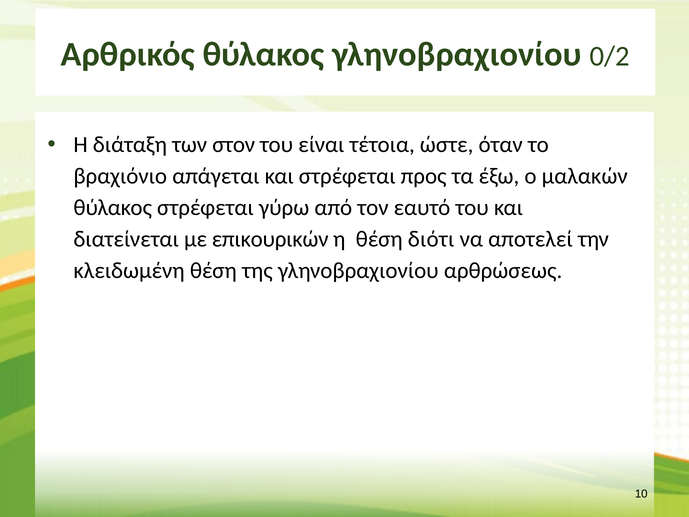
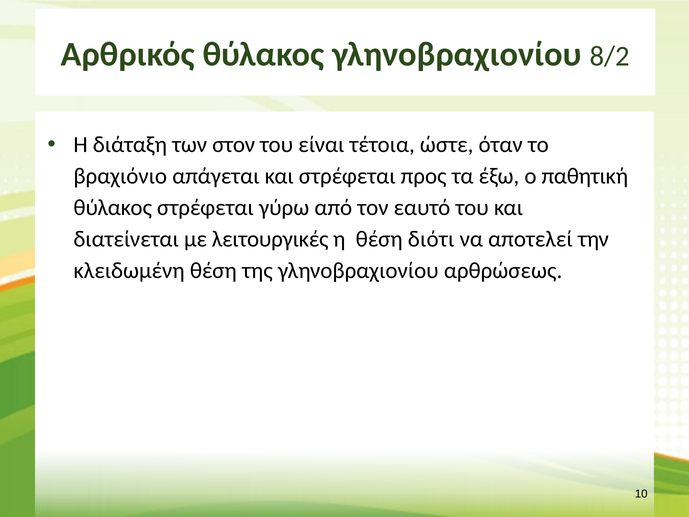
0/2: 0/2 -> 8/2
μαλακών: μαλακών -> παθητική
επικουρικών: επικουρικών -> λειτουργικές
